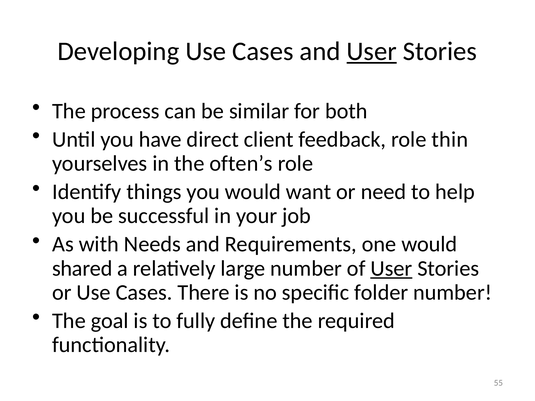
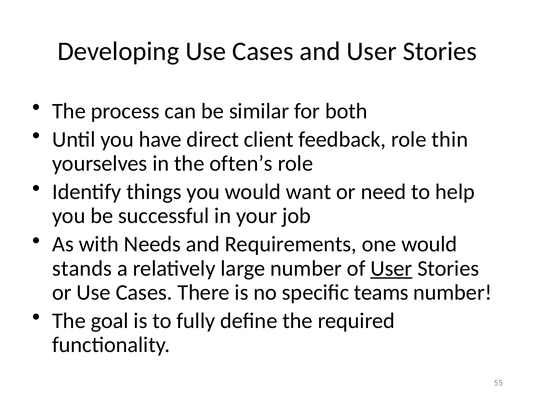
User at (372, 51) underline: present -> none
shared: shared -> stands
folder: folder -> teams
